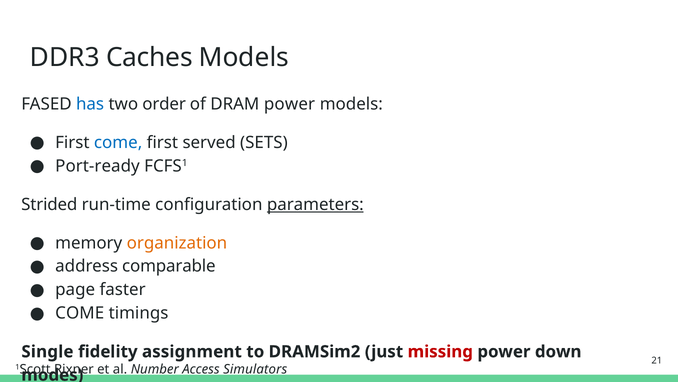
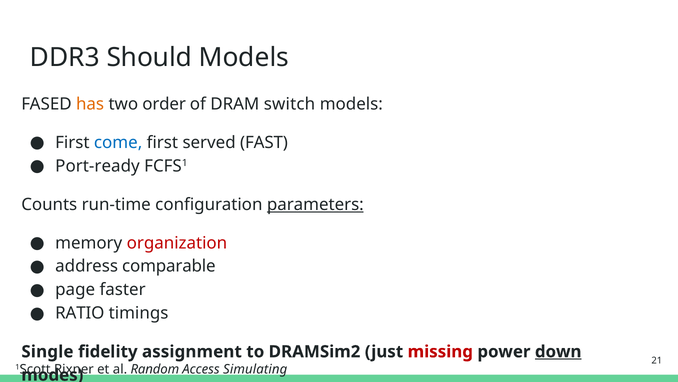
Caches: Caches -> Should
has colour: blue -> orange
DRAM power: power -> switch
SETS: SETS -> FAST
Strided: Strided -> Counts
organization colour: orange -> red
COME at (80, 313): COME -> RATIO
down underline: none -> present
Number: Number -> Random
Simulators: Simulators -> Simulating
